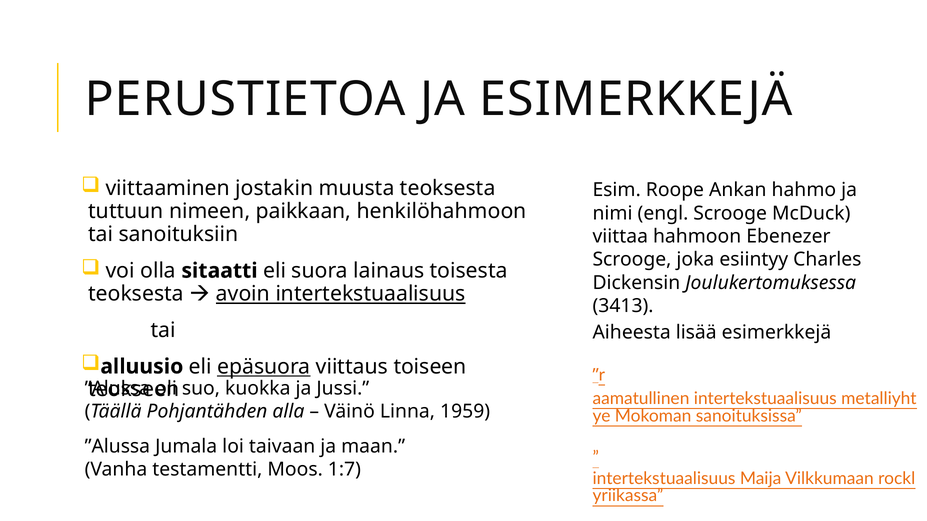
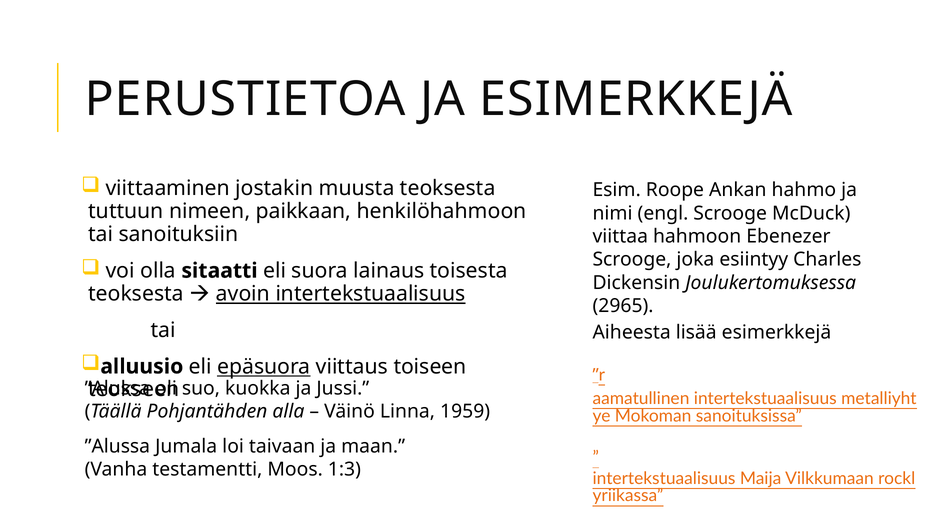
3413: 3413 -> 2965
1:7: 1:7 -> 1:3
